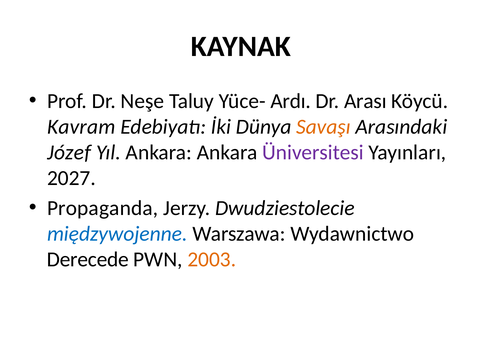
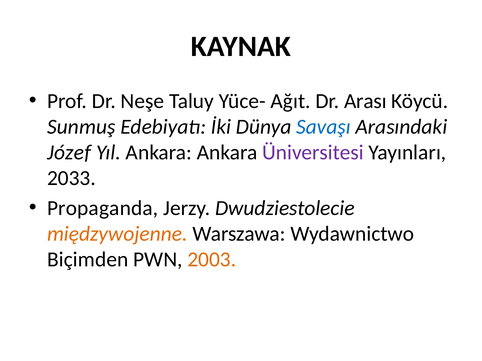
Ardı: Ardı -> Ağıt
Kavram: Kavram -> Sunmuş
Savaşı colour: orange -> blue
2027: 2027 -> 2033
międzywojenne colour: blue -> orange
Derecede: Derecede -> Biçimden
